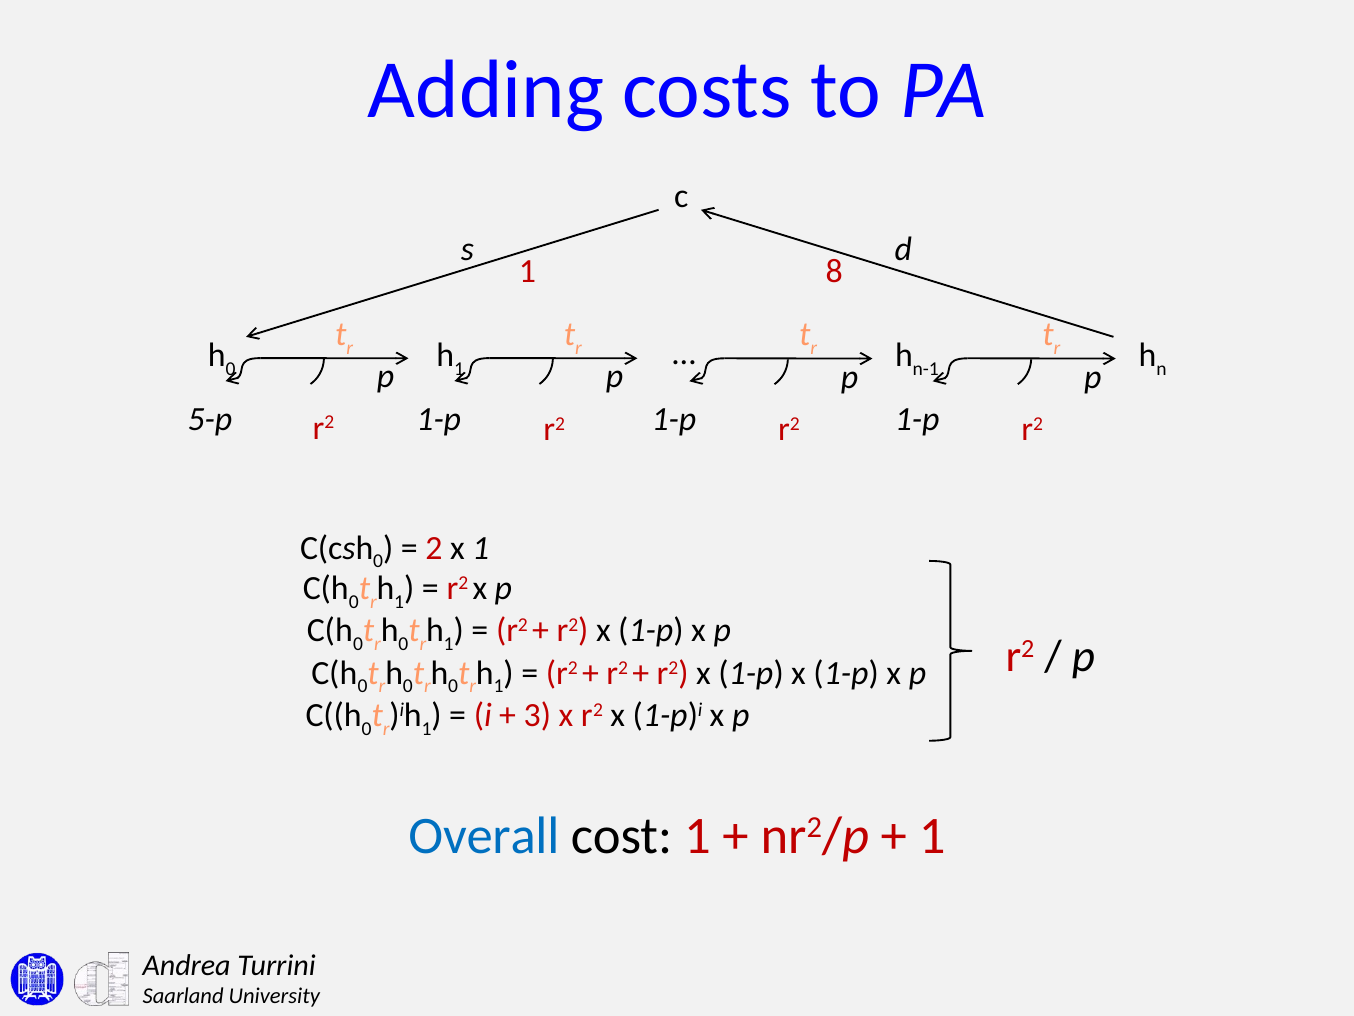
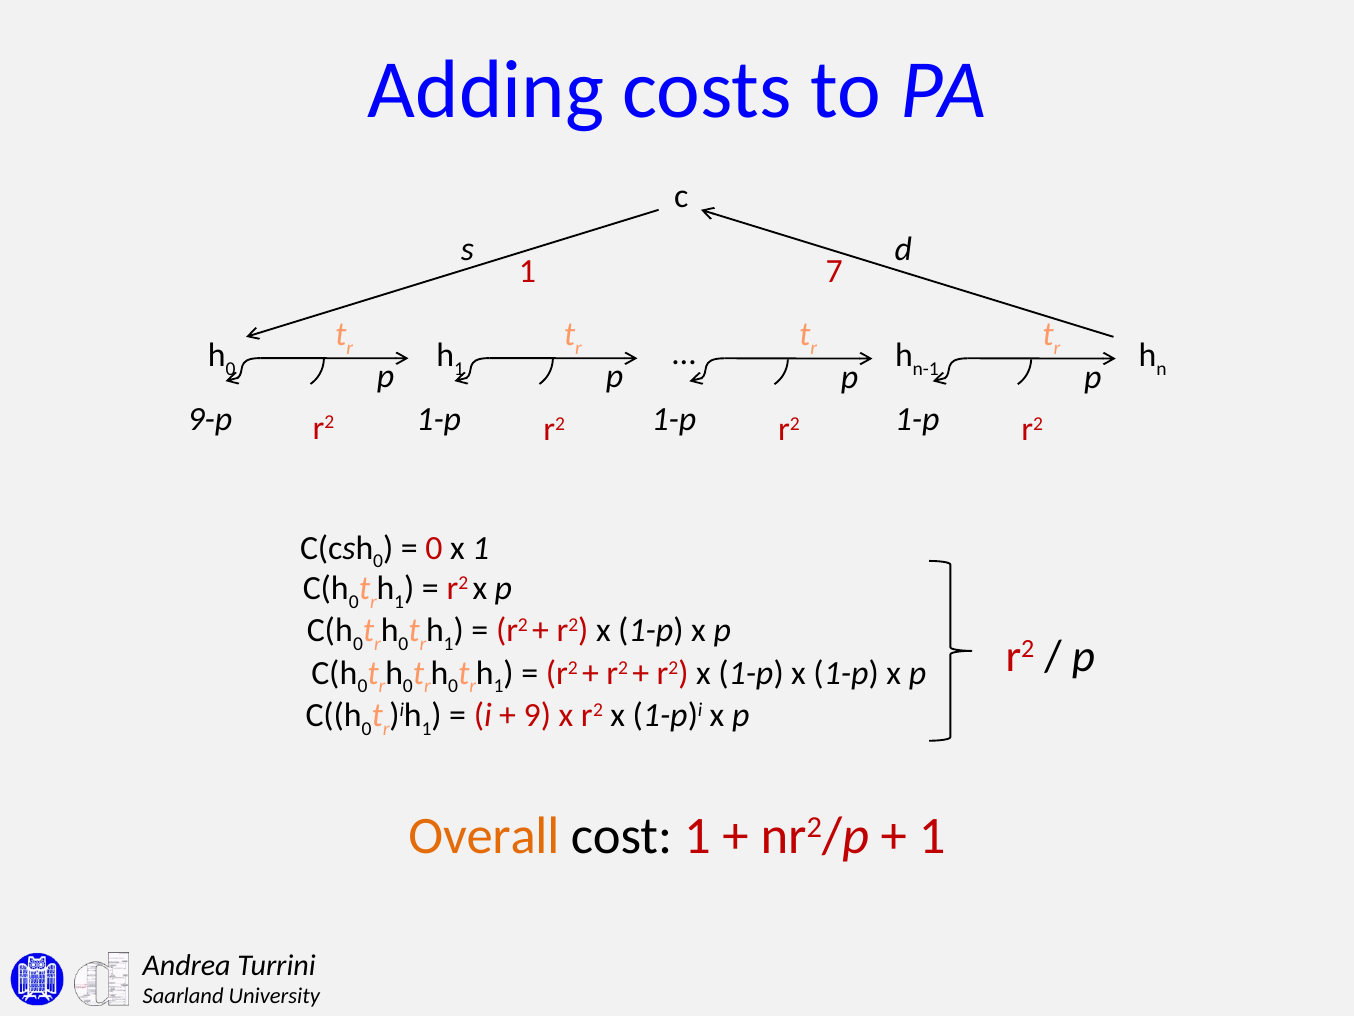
8: 8 -> 7
5-p: 5-p -> 9-p
2 at (434, 548): 2 -> 0
3: 3 -> 9
Overall colour: blue -> orange
